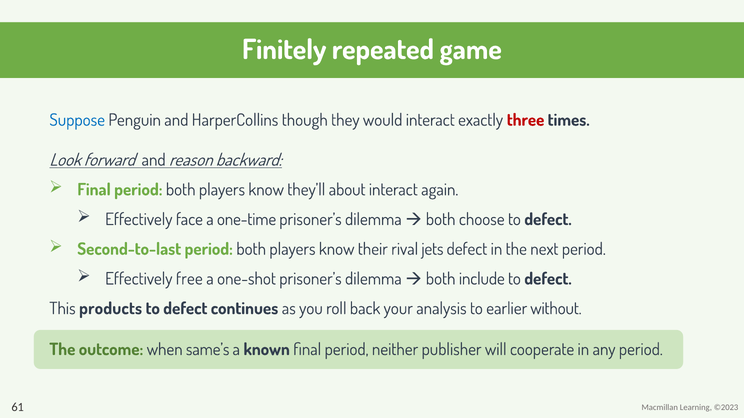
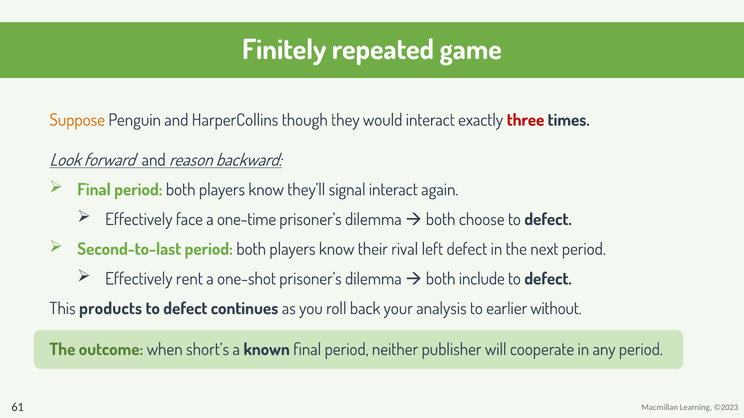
Suppose colour: blue -> orange
about: about -> signal
jets: jets -> left
free: free -> rent
same’s: same’s -> short’s
